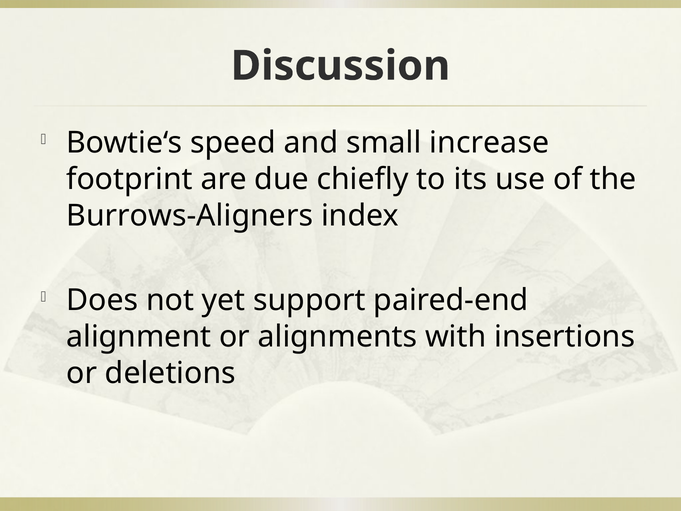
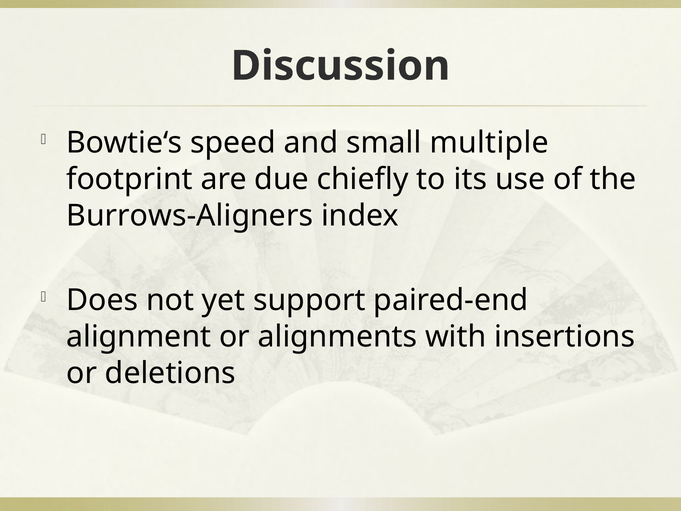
increase: increase -> multiple
